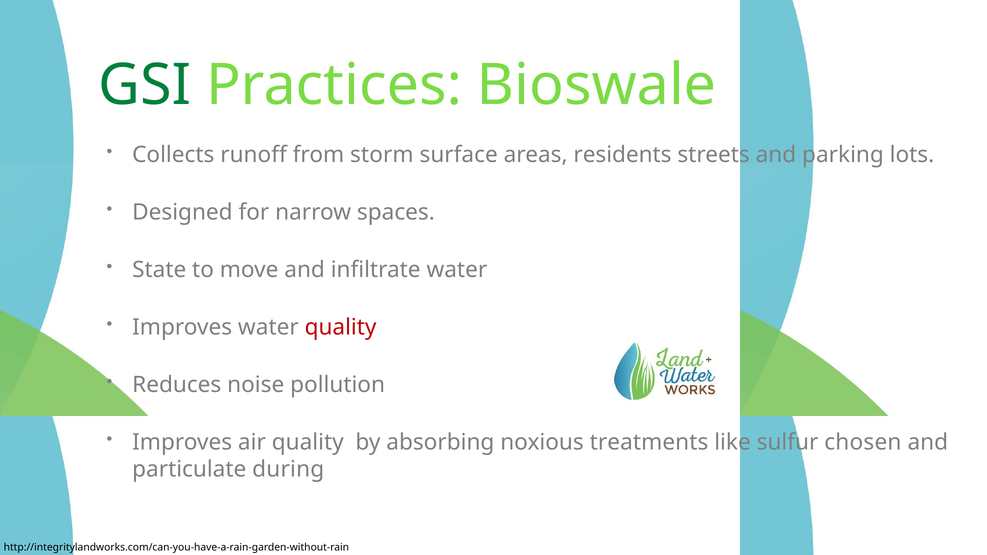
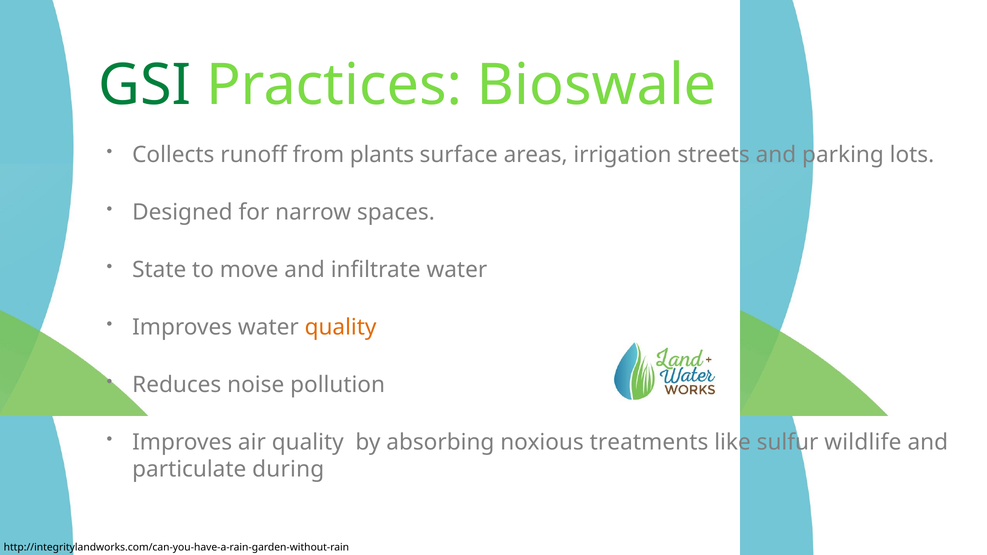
storm: storm -> plants
residents: residents -> irrigation
quality at (341, 327) colour: red -> orange
chosen: chosen -> wildlife
